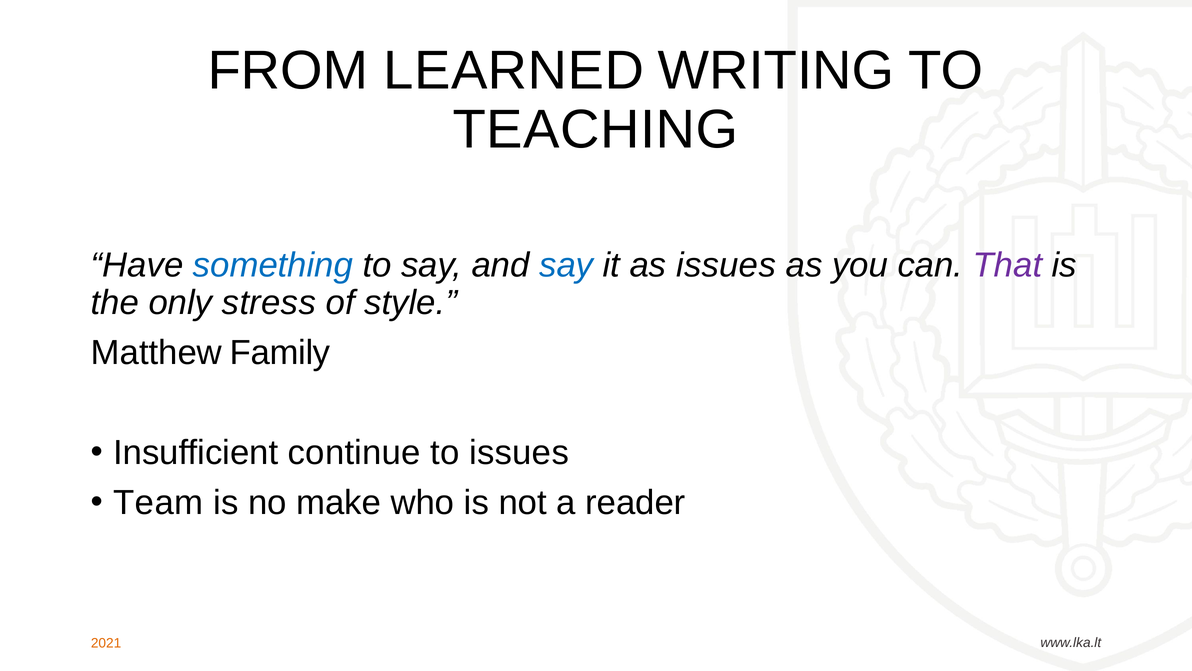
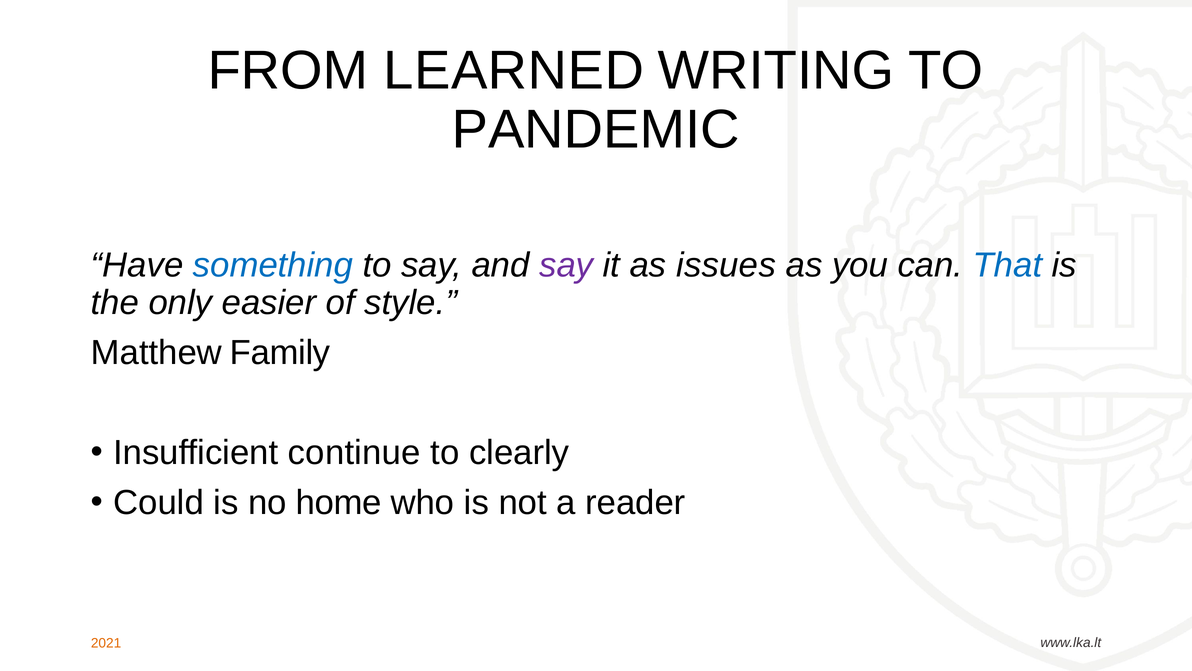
TEACHING: TEACHING -> PANDEMIC
say at (566, 265) colour: blue -> purple
That colour: purple -> blue
stress: stress -> easier
to issues: issues -> clearly
Team: Team -> Could
make: make -> home
